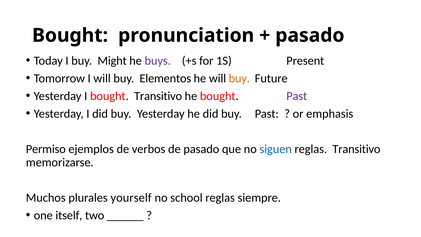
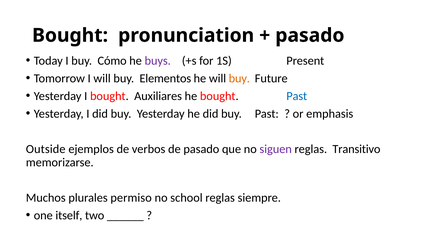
Might: Might -> Cómo
bought Transitivo: Transitivo -> Auxiliares
Past at (297, 96) colour: purple -> blue
Permiso: Permiso -> Outside
siguen colour: blue -> purple
yourself: yourself -> permiso
